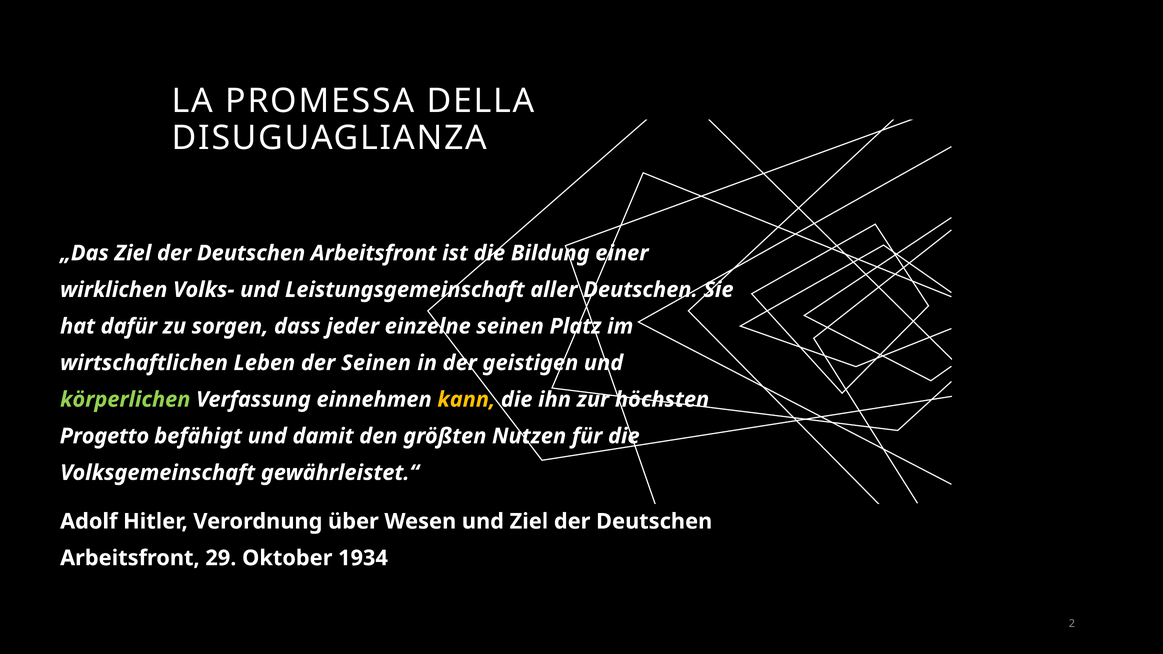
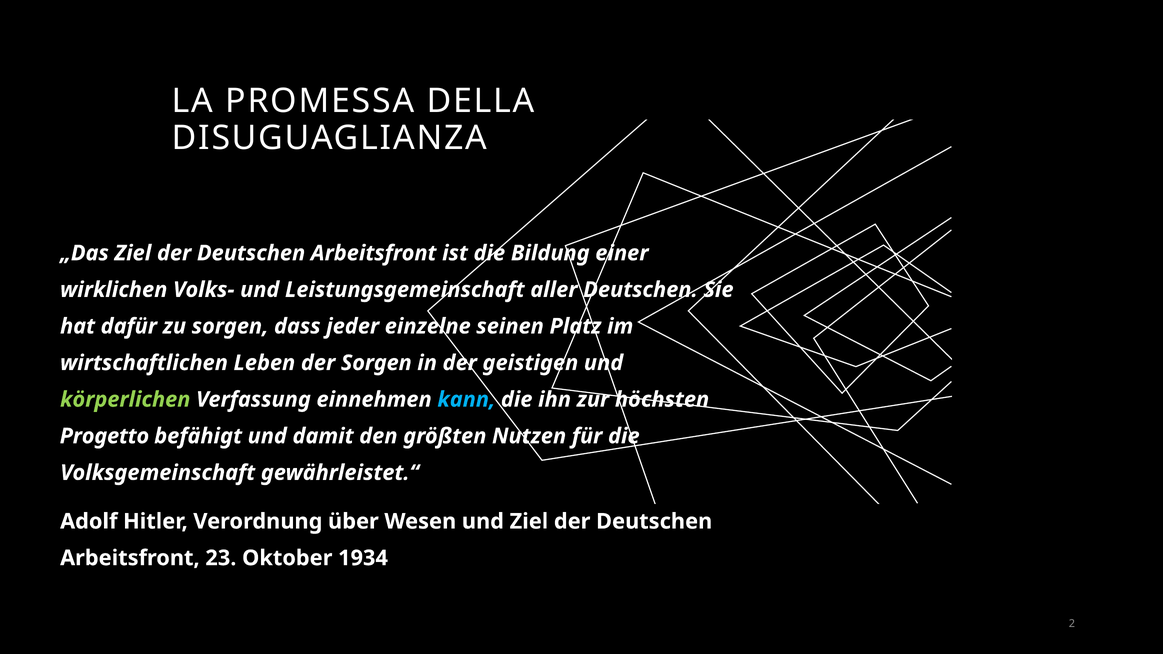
der Seinen: Seinen -> Sorgen
kann colour: yellow -> light blue
29: 29 -> 23
